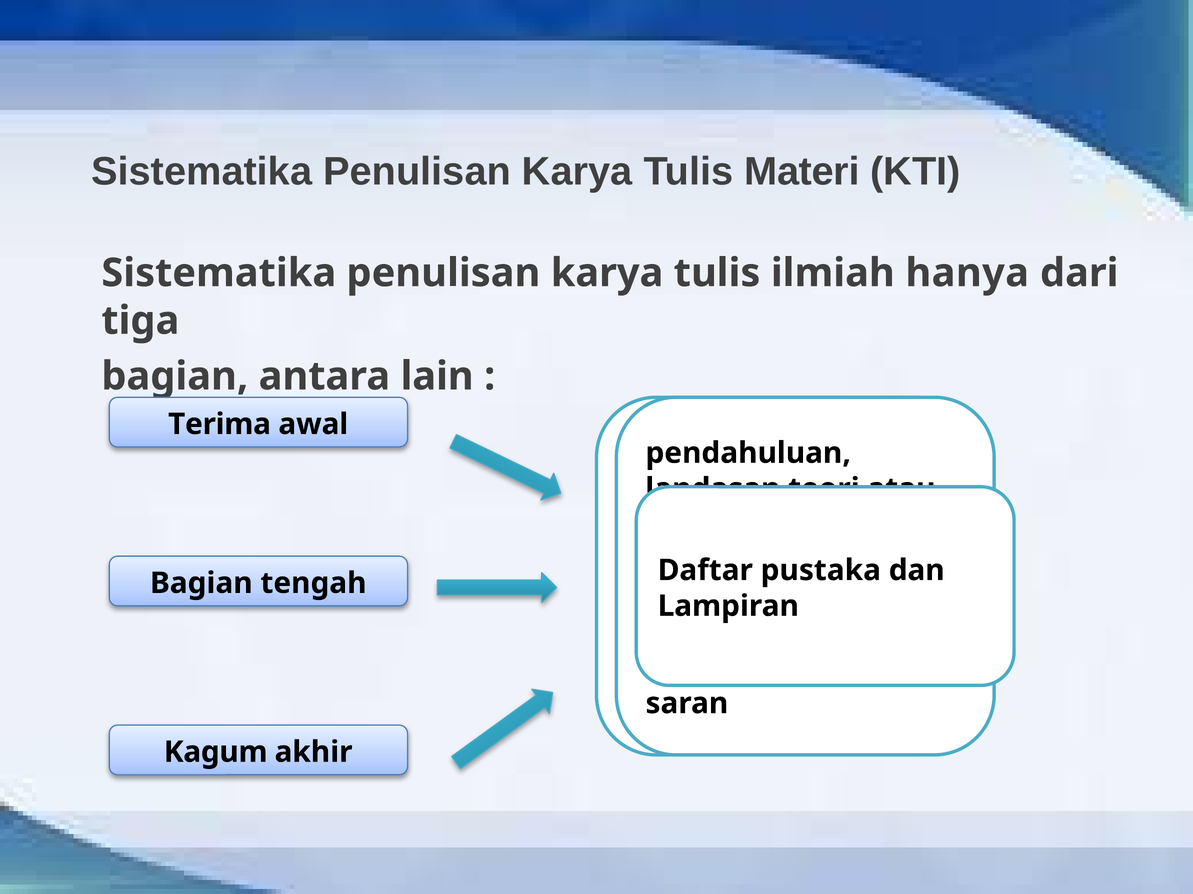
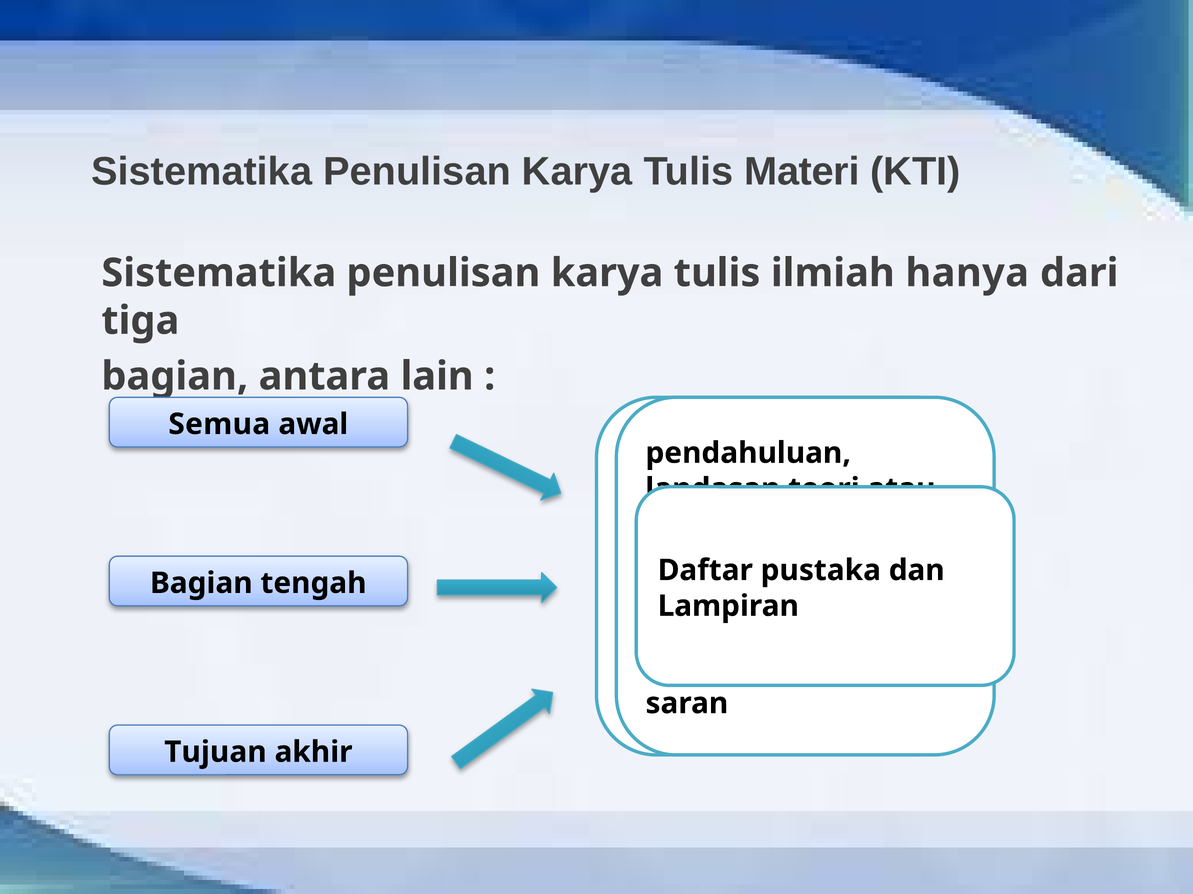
Terima: Terima -> Semua
Kagum: Kagum -> Tujuan
